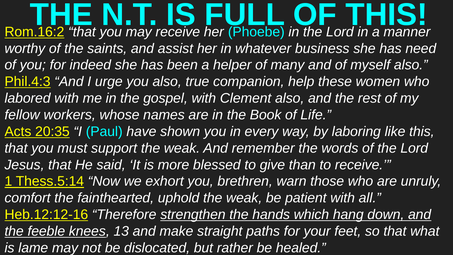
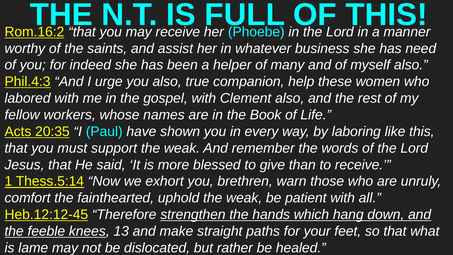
Heb.12:12-16: Heb.12:12-16 -> Heb.12:12-45
